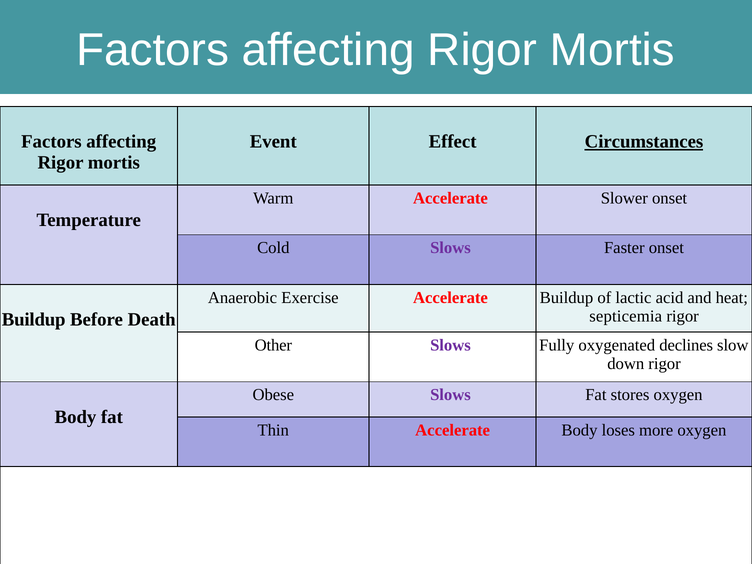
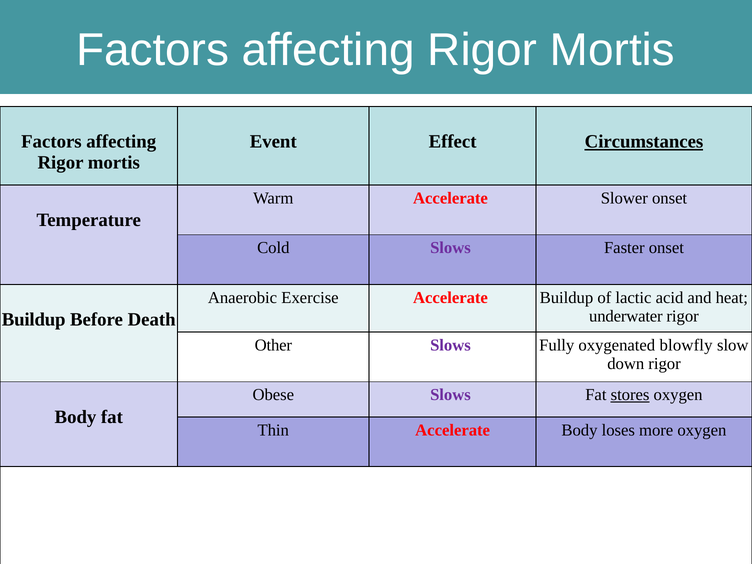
septicemia: septicemia -> underwater
declines: declines -> blowfly
stores underline: none -> present
